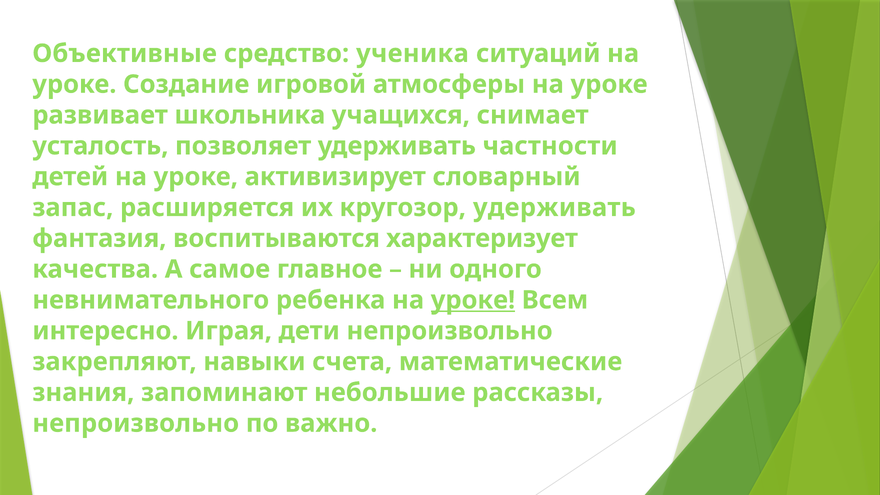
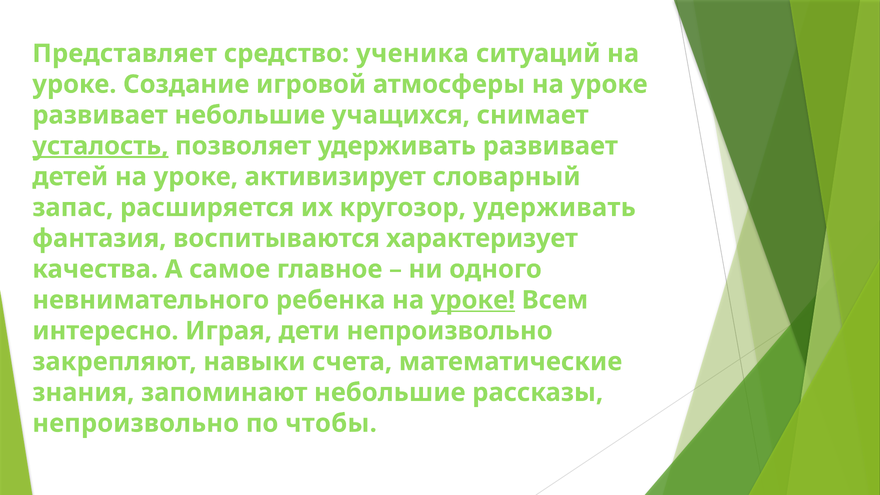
Объективные: Объективные -> Представляет
развивает школьника: школьника -> небольшие
усталость underline: none -> present
удерживать частности: частности -> развивает
важно: важно -> чтобы
